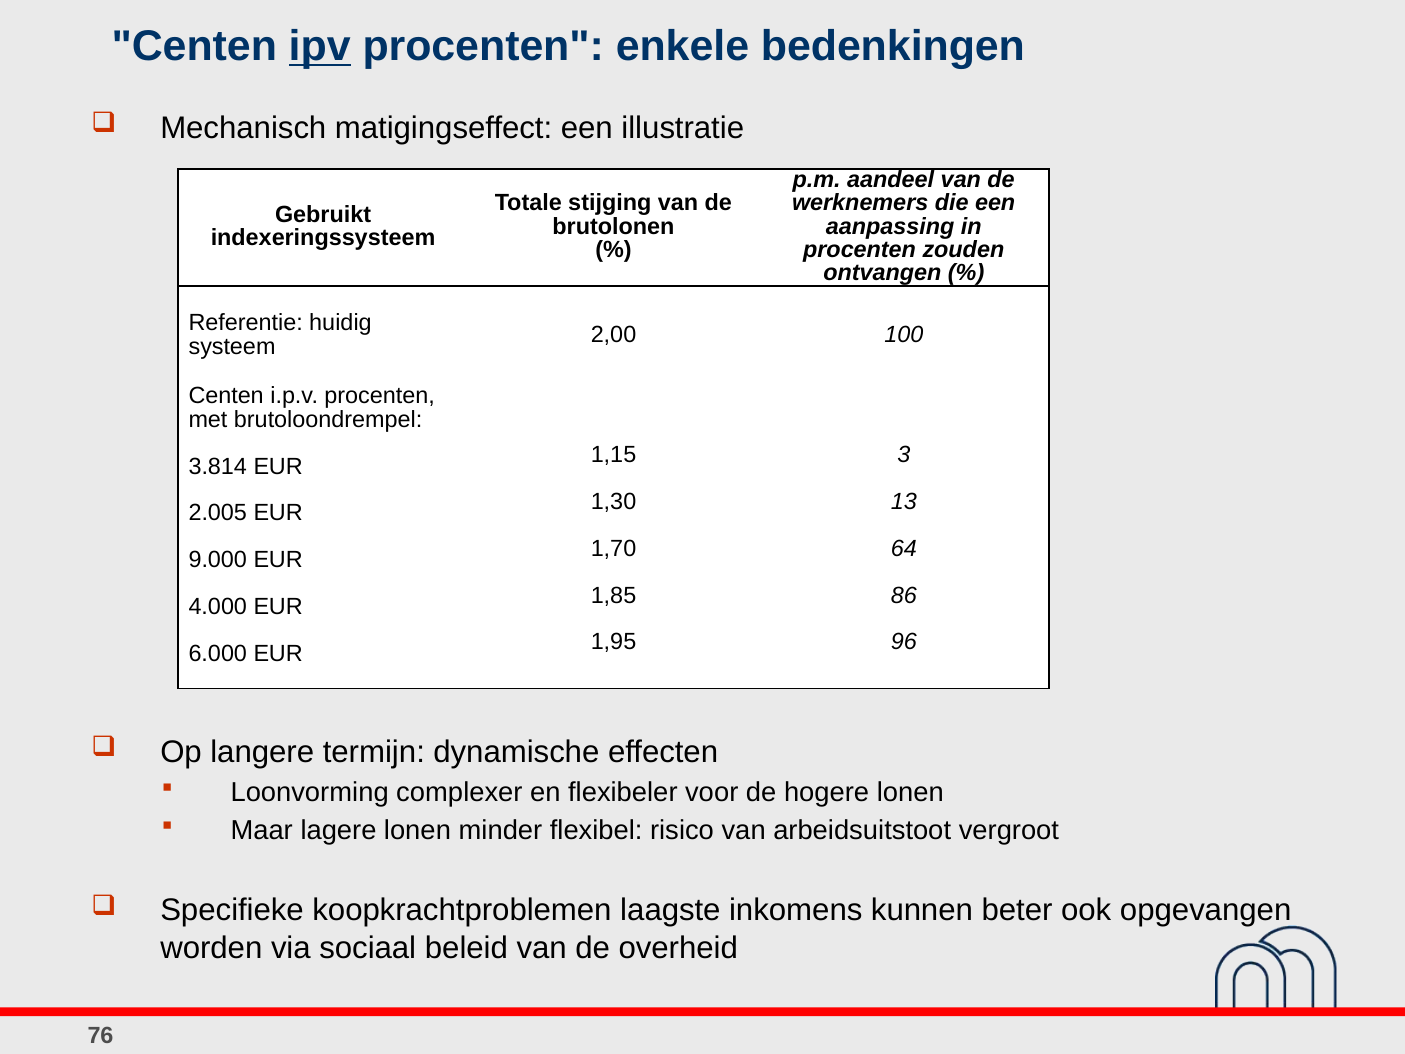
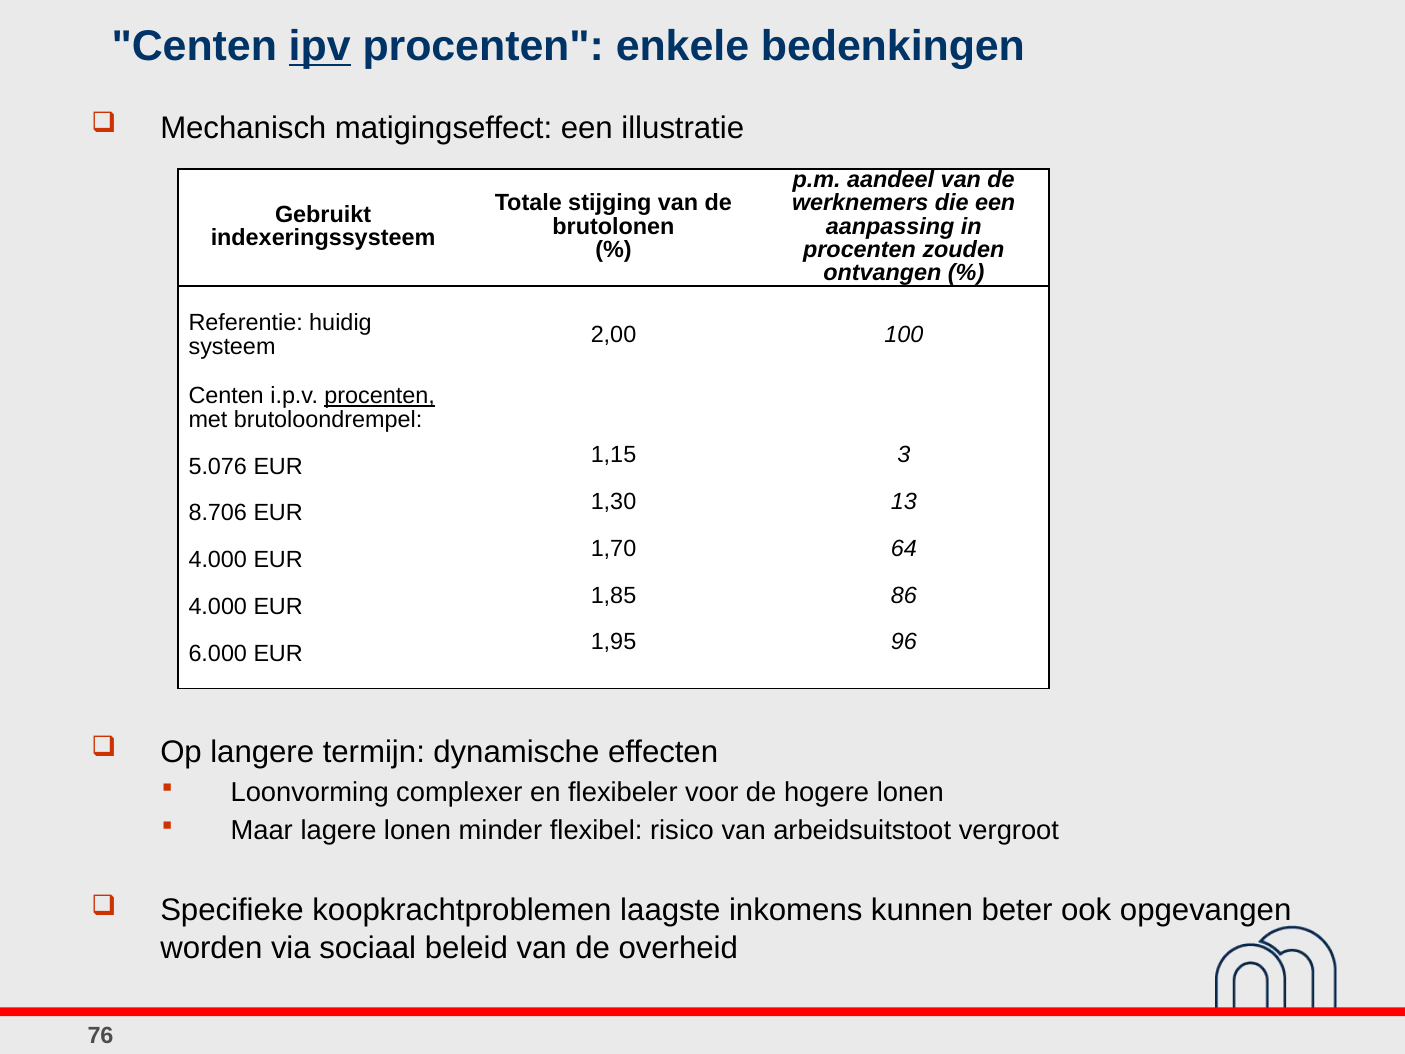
procenten at (380, 396) underline: none -> present
3.814: 3.814 -> 5.076
2.005: 2.005 -> 8.706
9.000 at (218, 560): 9.000 -> 4.000
